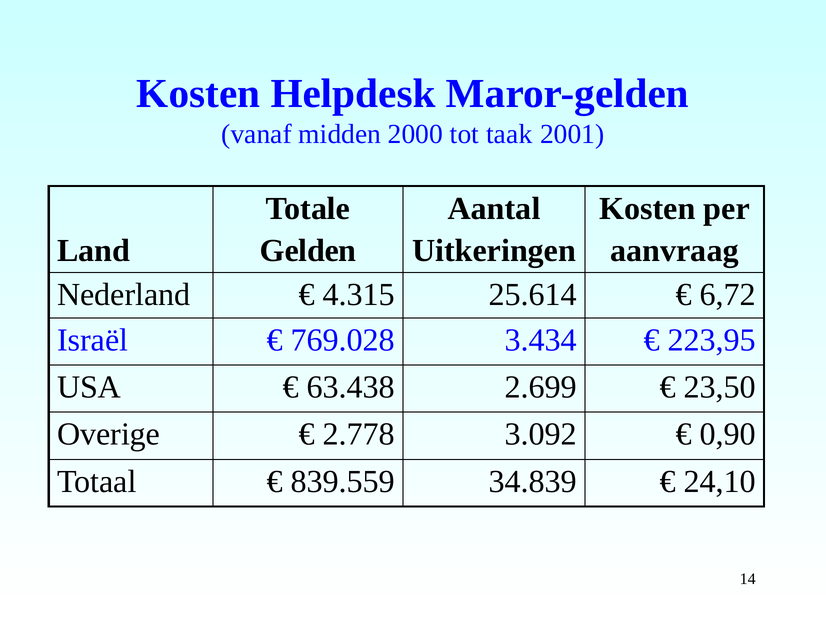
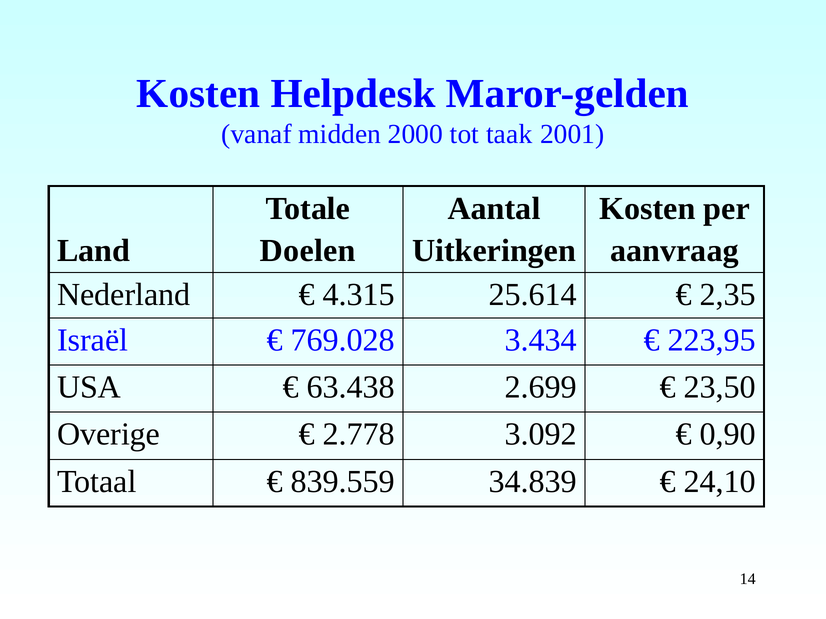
Gelden: Gelden -> Doelen
6,72: 6,72 -> 2,35
